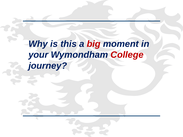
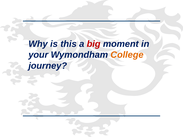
College colour: red -> orange
